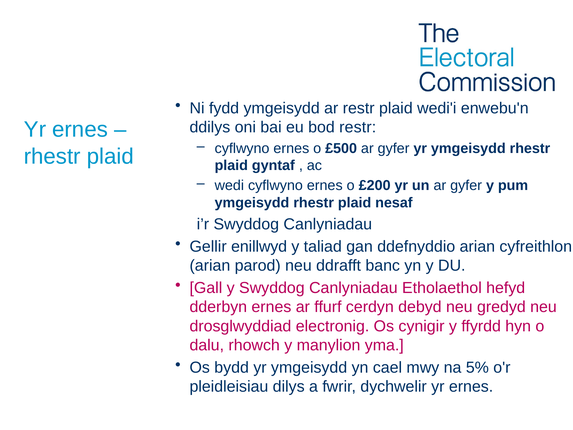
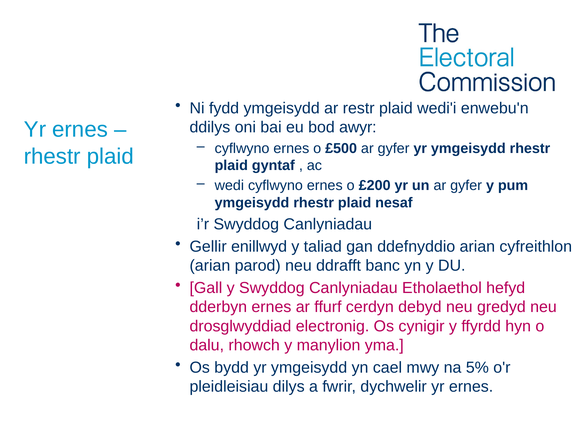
bod restr: restr -> awyr
